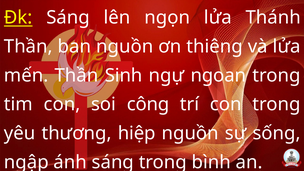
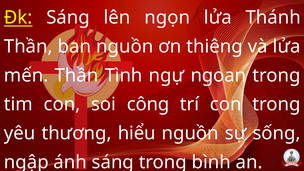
Sinh: Sinh -> Tình
hiệp: hiệp -> hiểu
